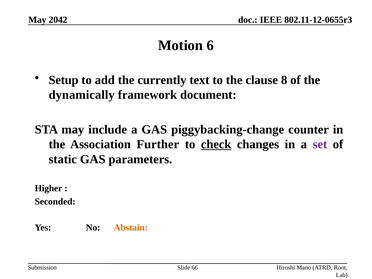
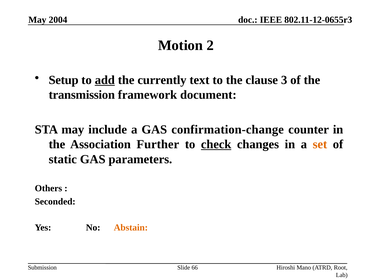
2042: 2042 -> 2004
6: 6 -> 2
add underline: none -> present
8: 8 -> 3
dynamically: dynamically -> transmission
piggybacking-change: piggybacking-change -> confirmation-change
set colour: purple -> orange
Higher: Higher -> Others
